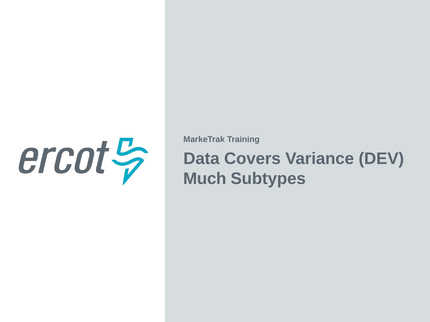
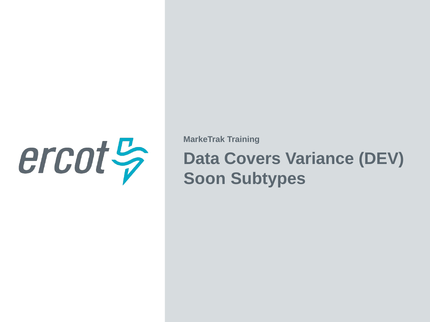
Much: Much -> Soon
